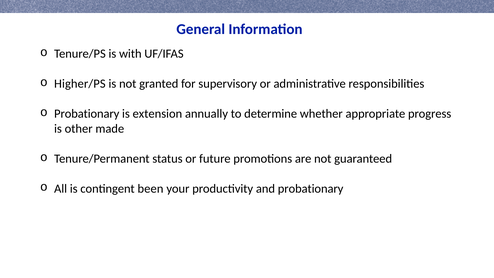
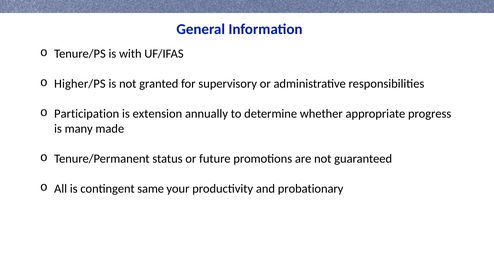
Probationary at (87, 114): Probationary -> Participation
other: other -> many
been: been -> same
